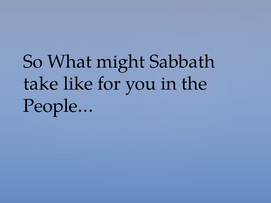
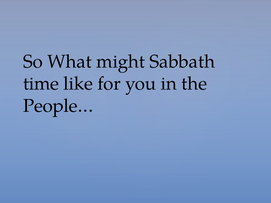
take: take -> time
